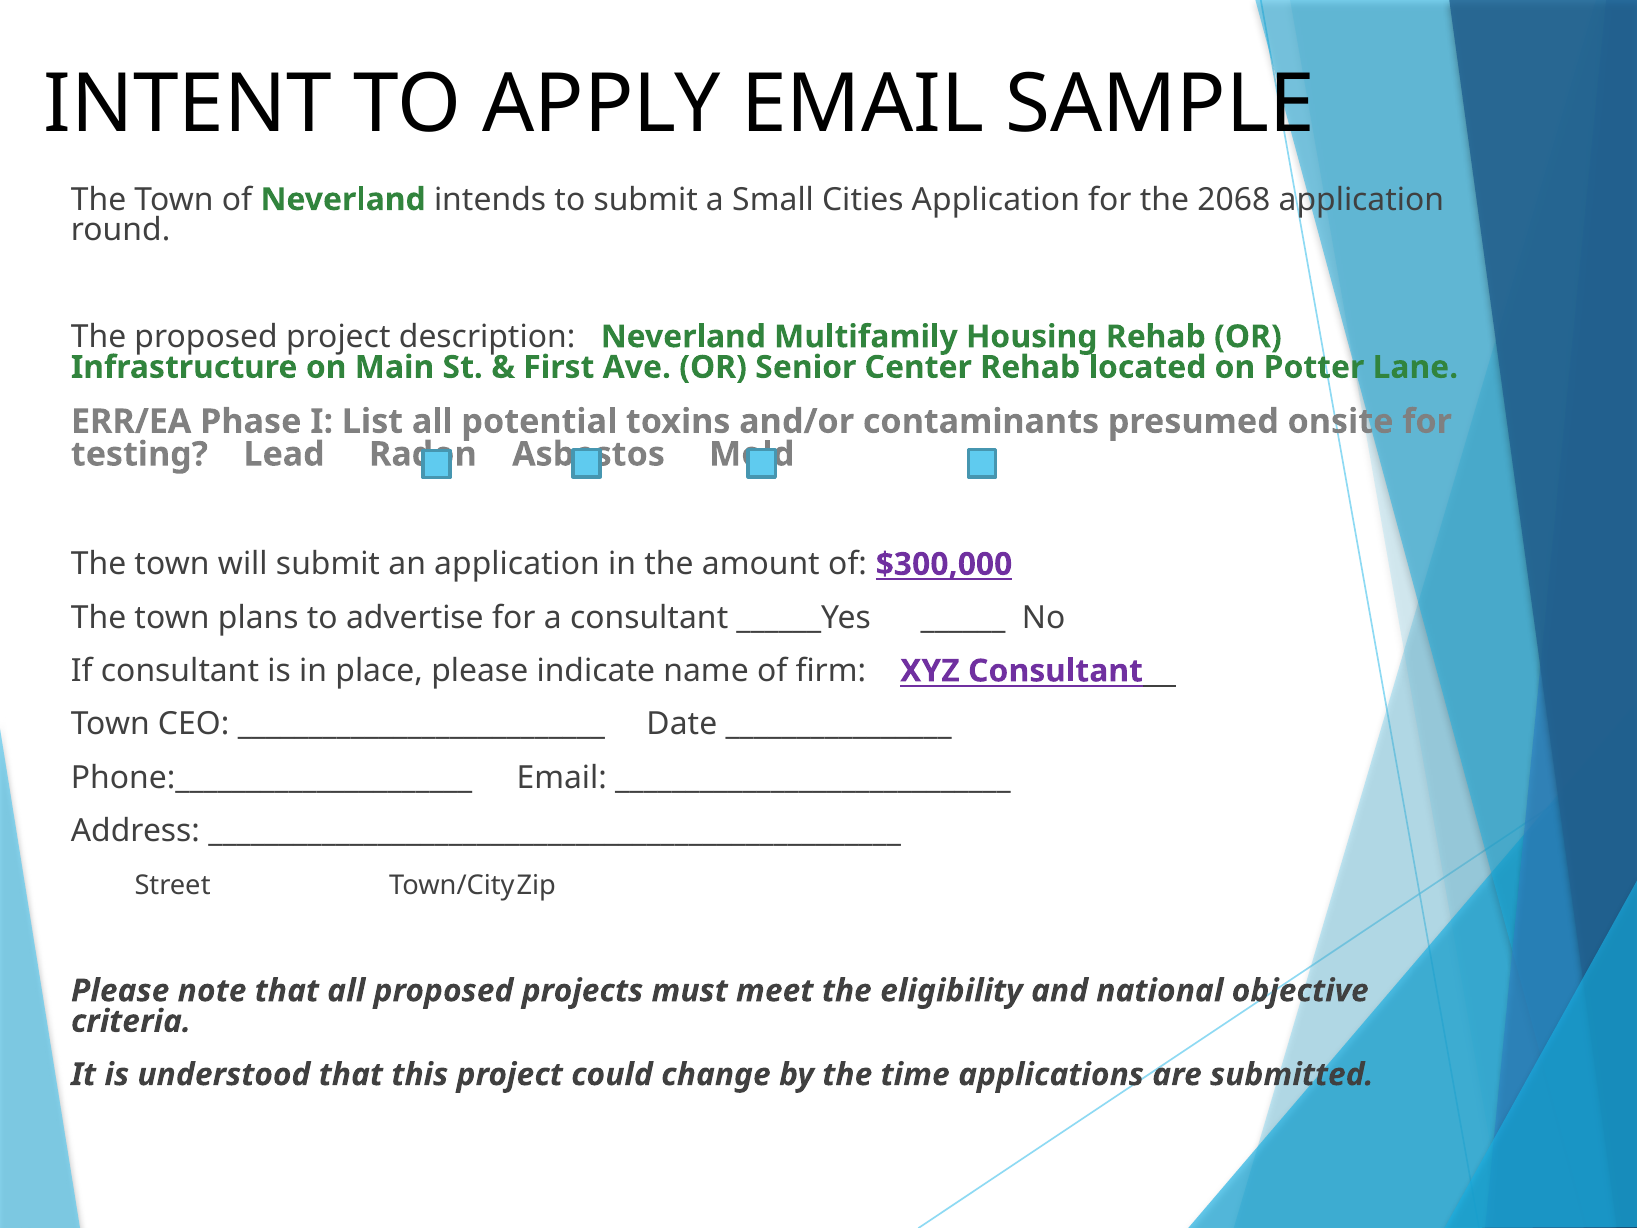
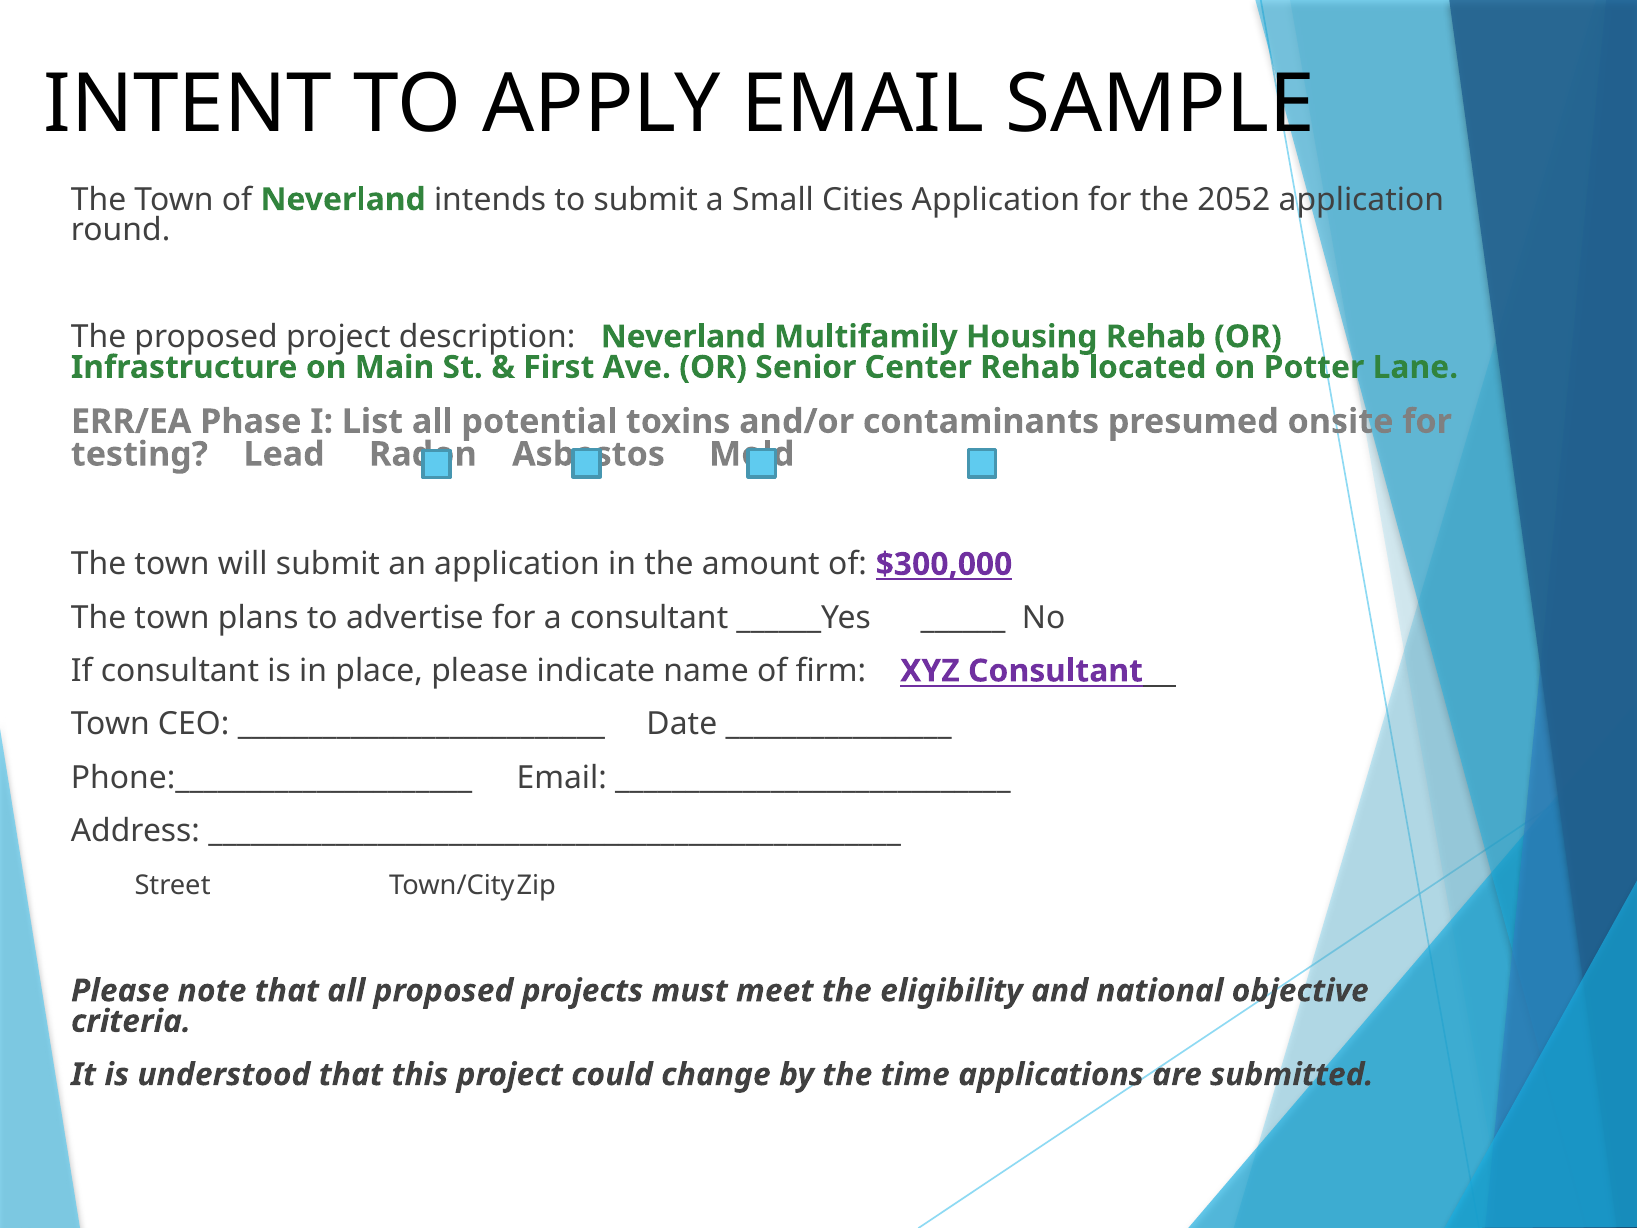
2068: 2068 -> 2052
